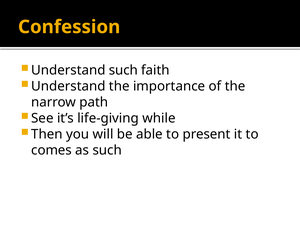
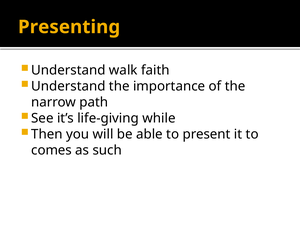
Confession: Confession -> Presenting
Understand such: such -> walk
